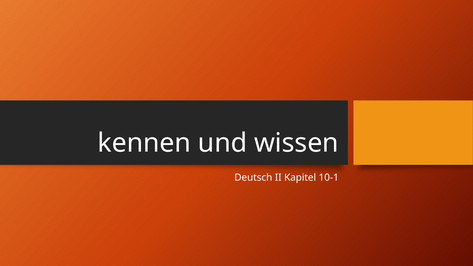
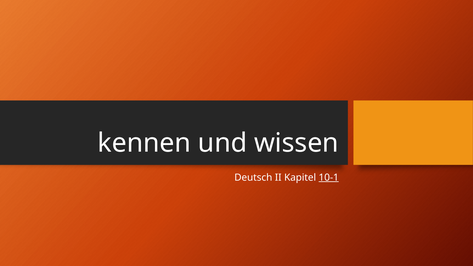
10-1 underline: none -> present
